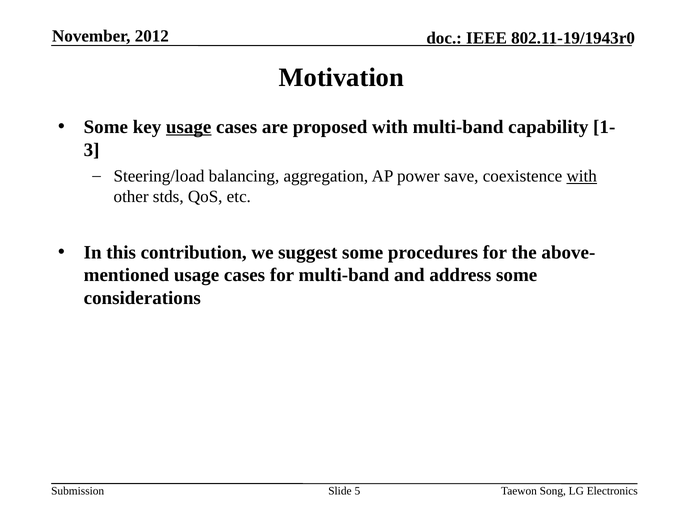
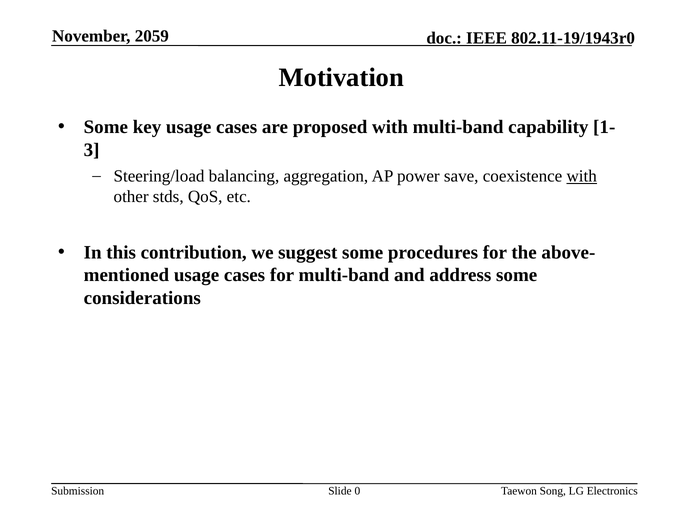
2012: 2012 -> 2059
usage at (189, 127) underline: present -> none
5: 5 -> 0
